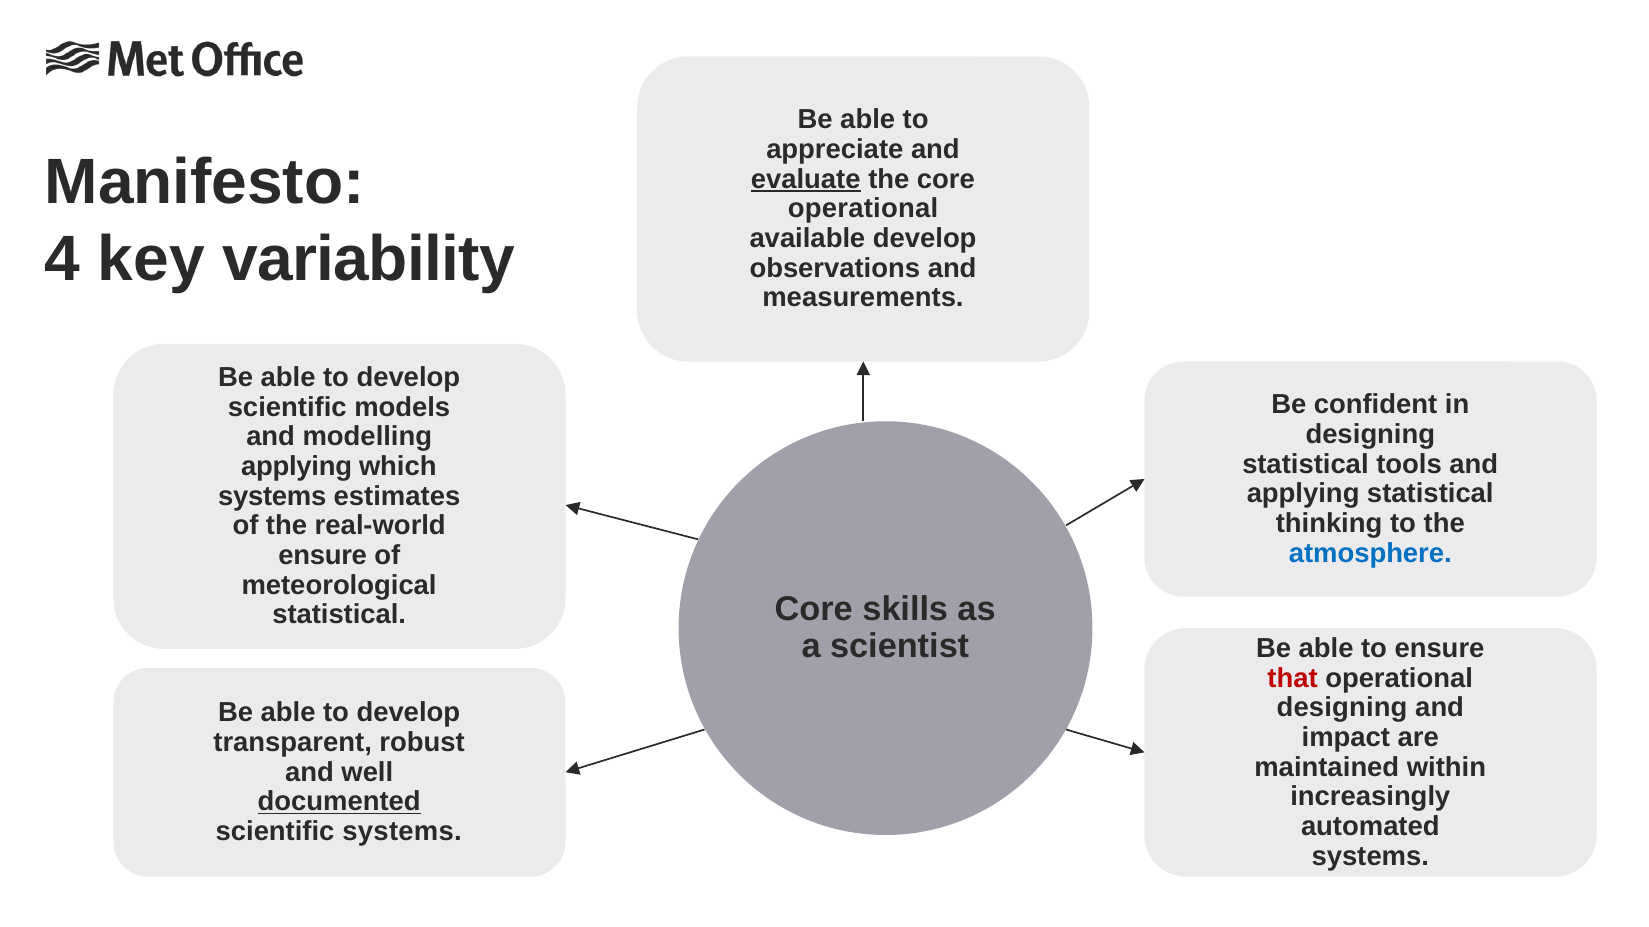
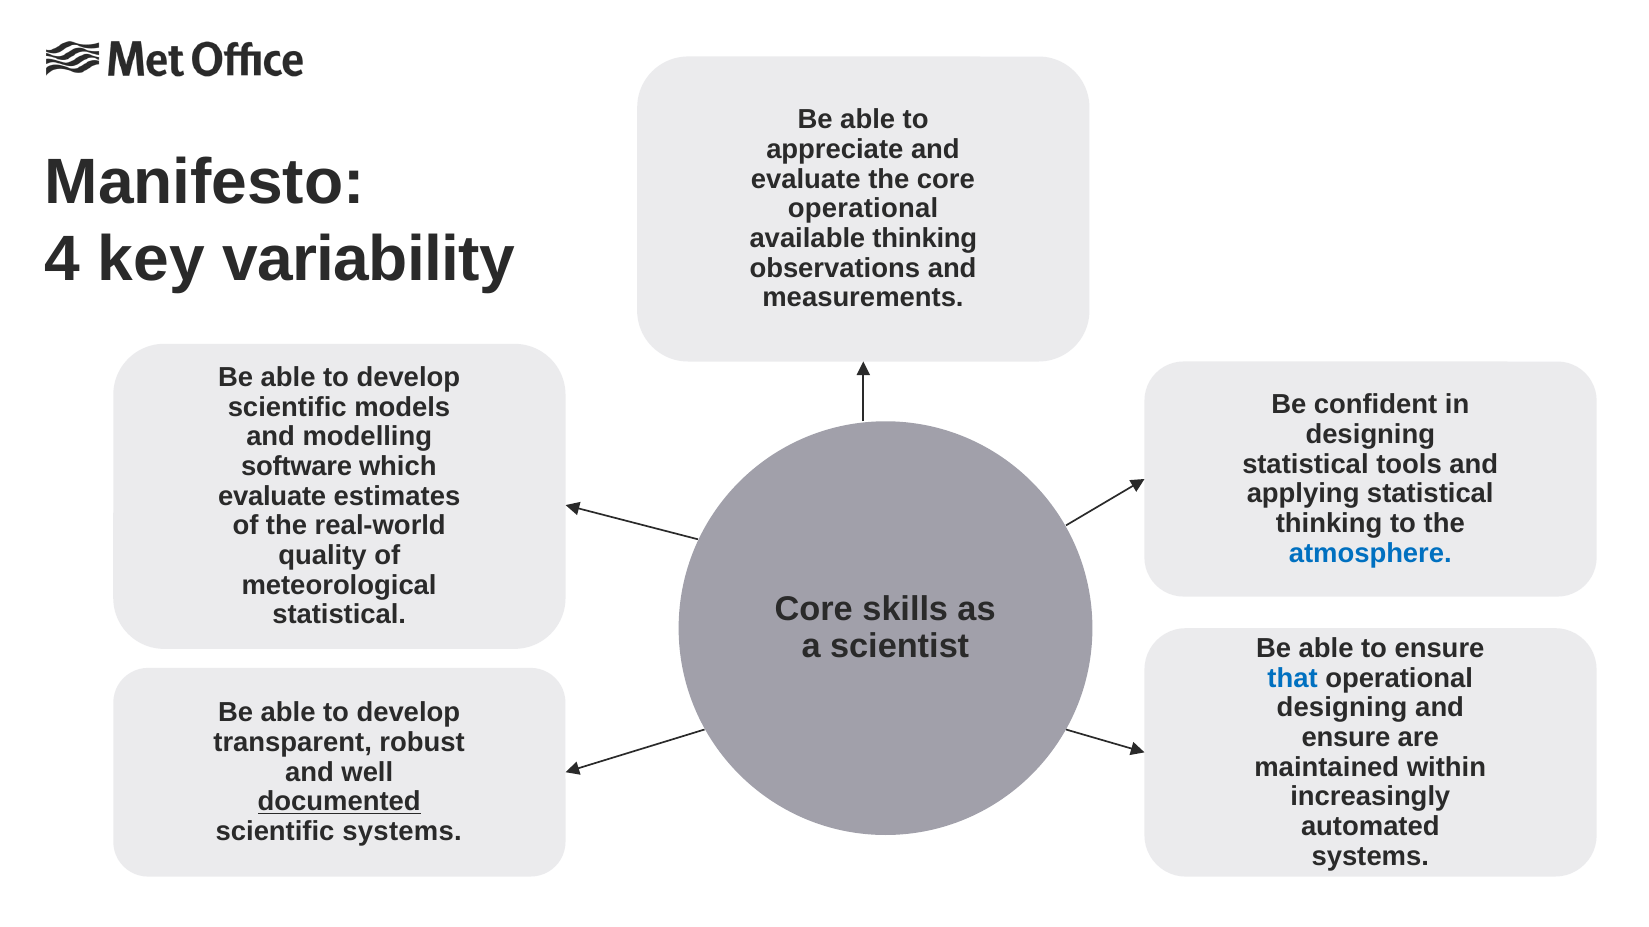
evaluate at (806, 179) underline: present -> none
available develop: develop -> thinking
applying at (297, 467): applying -> software
systems at (272, 496): systems -> evaluate
ensure at (323, 556): ensure -> quality
that colour: red -> blue
impact at (1346, 738): impact -> ensure
